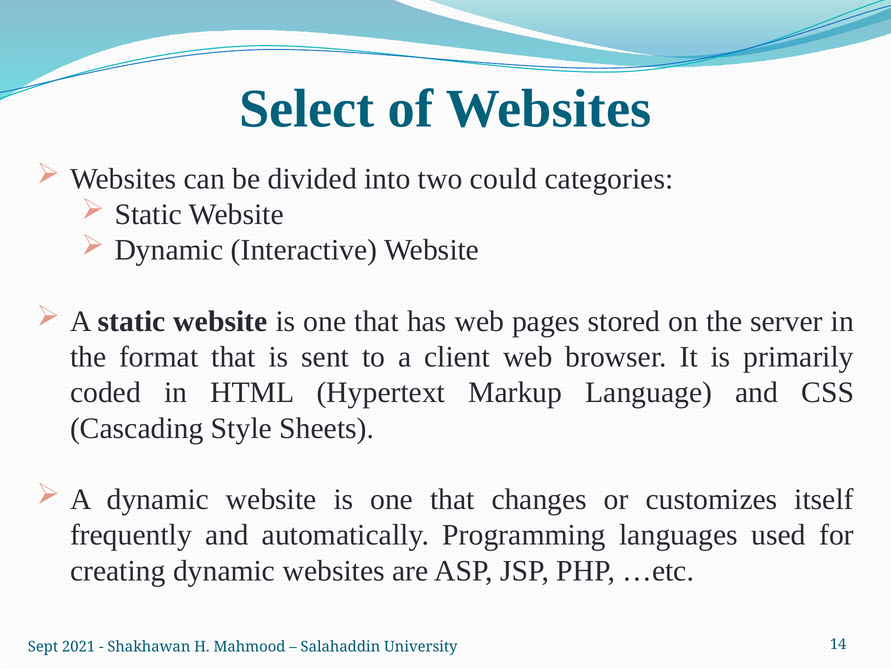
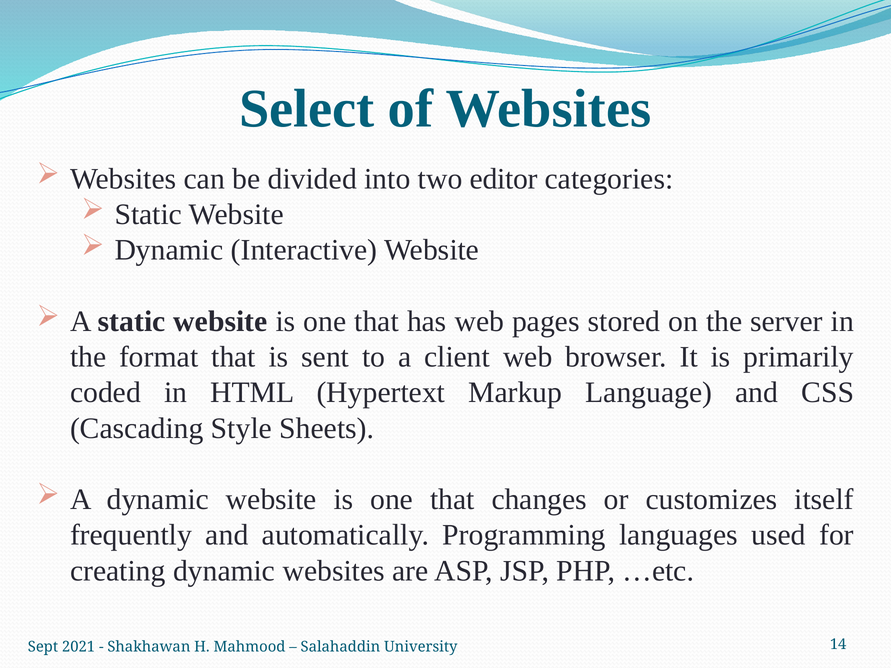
could: could -> editor
